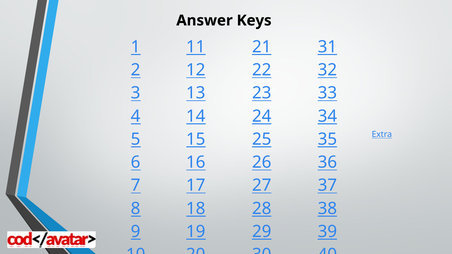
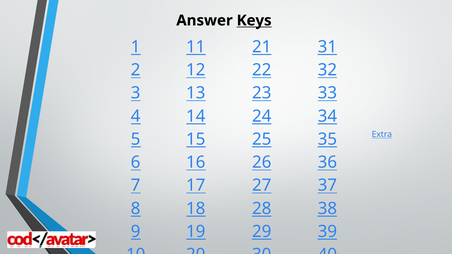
Keys underline: none -> present
